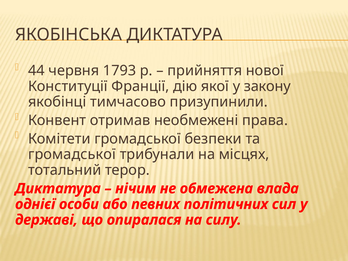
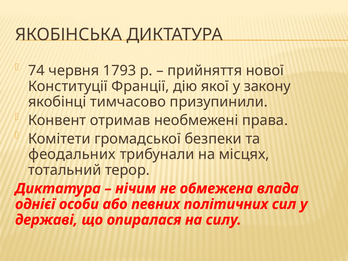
44: 44 -> 74
громадської at (72, 154): громадської -> феодальних
